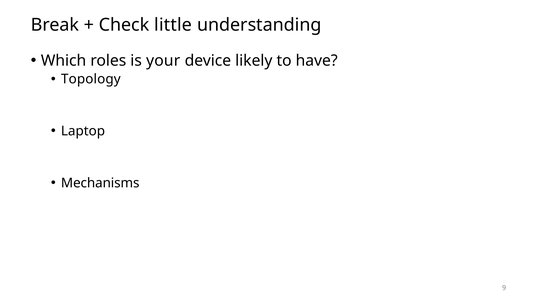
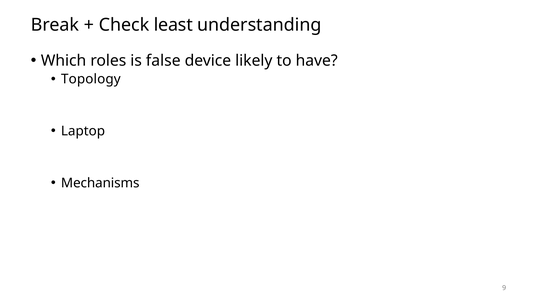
little: little -> least
your: your -> false
